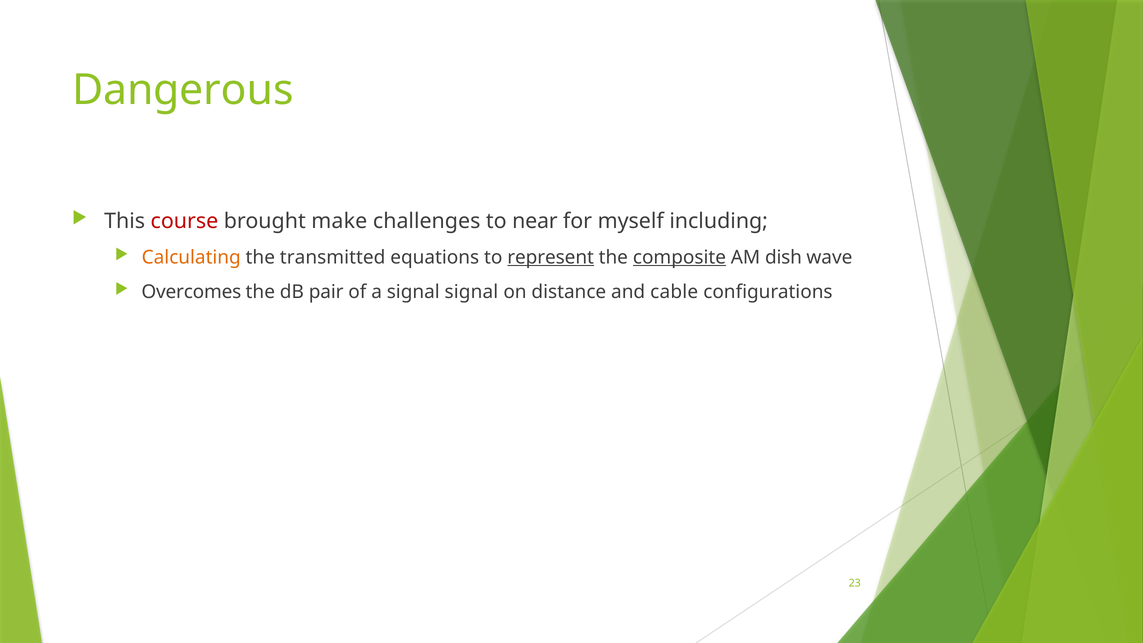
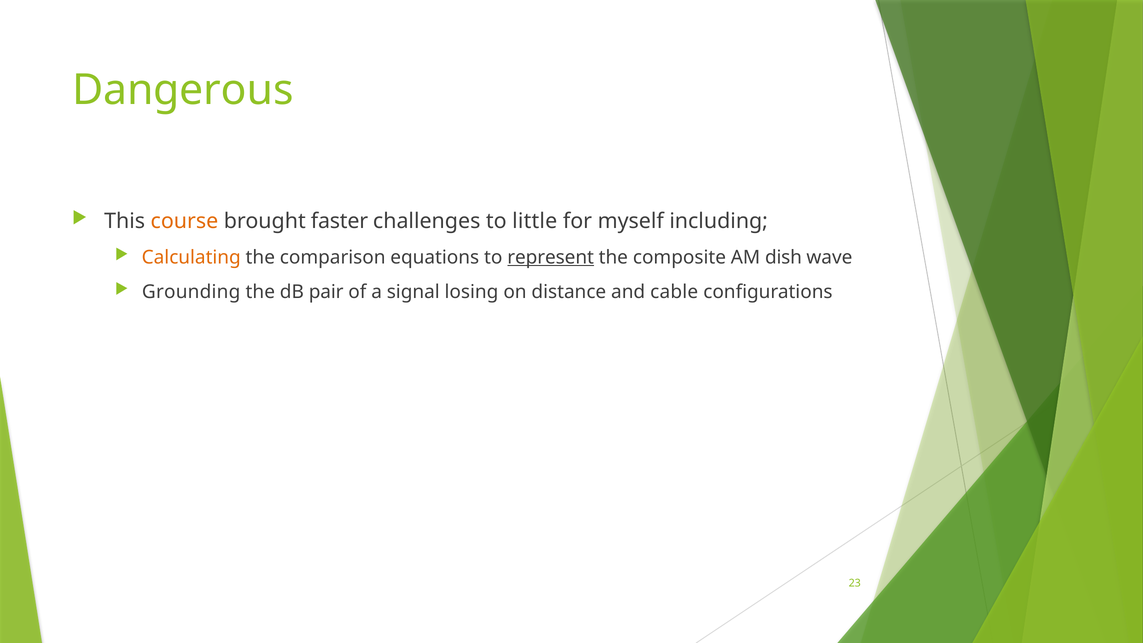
course colour: red -> orange
make: make -> faster
near: near -> little
transmitted: transmitted -> comparison
composite underline: present -> none
Overcomes: Overcomes -> Grounding
signal signal: signal -> losing
